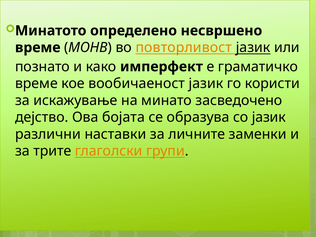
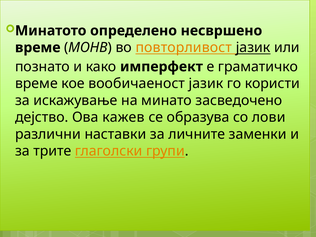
бојата: бојата -> кажев
со јазик: јазик -> лови
